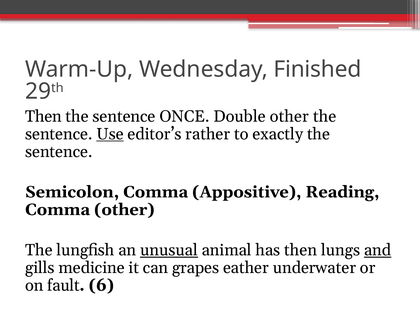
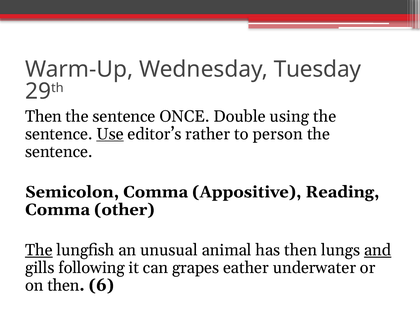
Finished: Finished -> Tuesday
Double other: other -> using
exactly: exactly -> person
The at (39, 250) underline: none -> present
unusual underline: present -> none
medicine: medicine -> following
on fault: fault -> then
